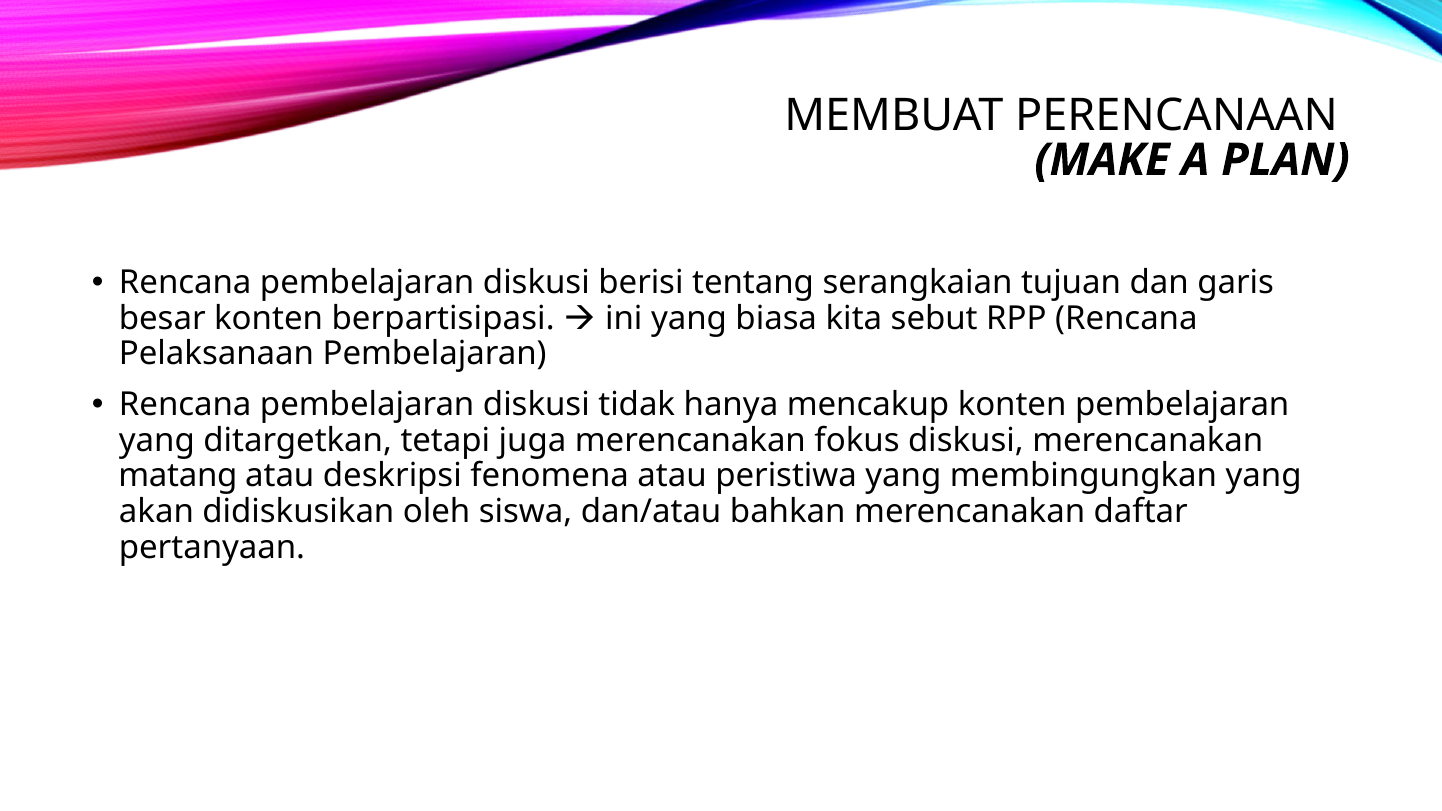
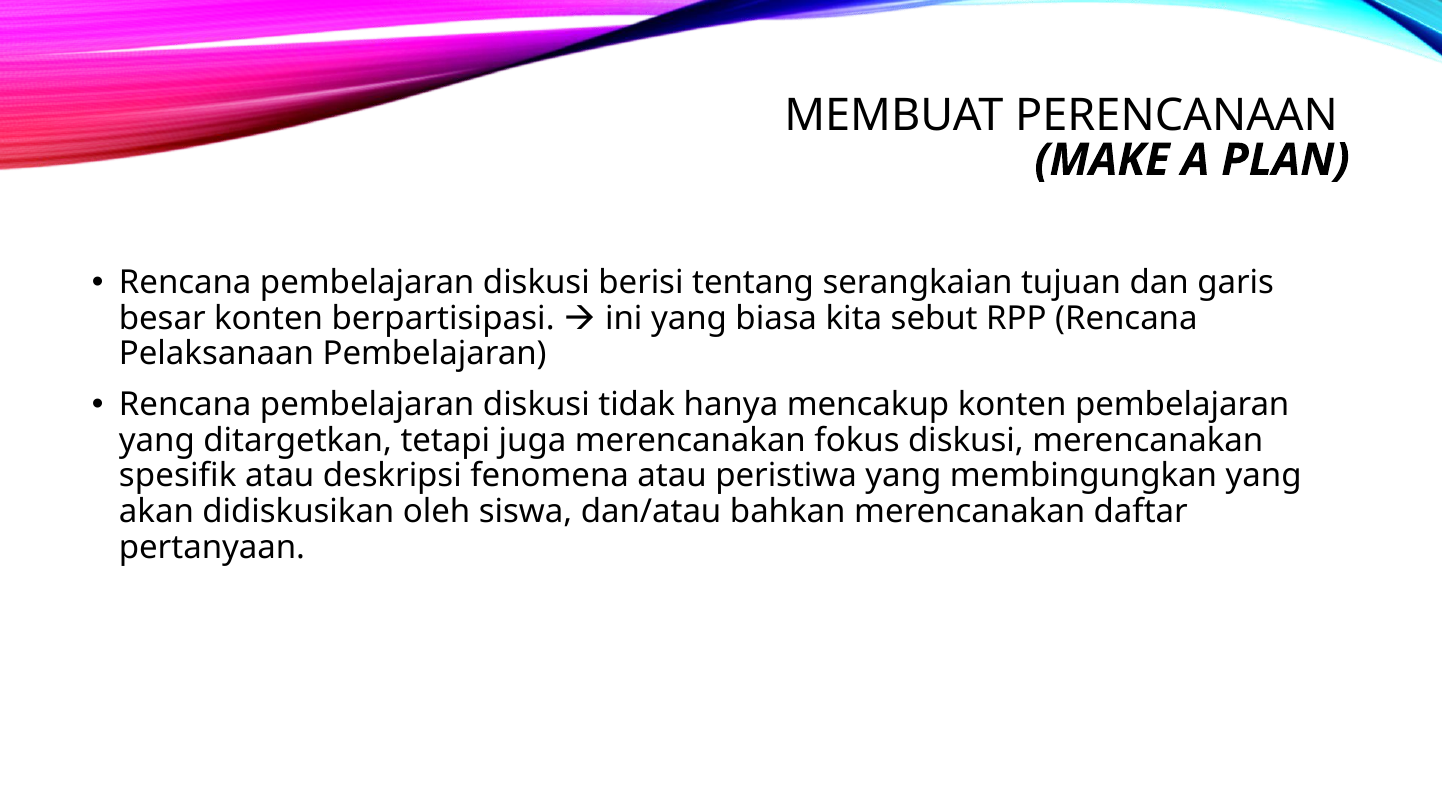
matang: matang -> spesifik
